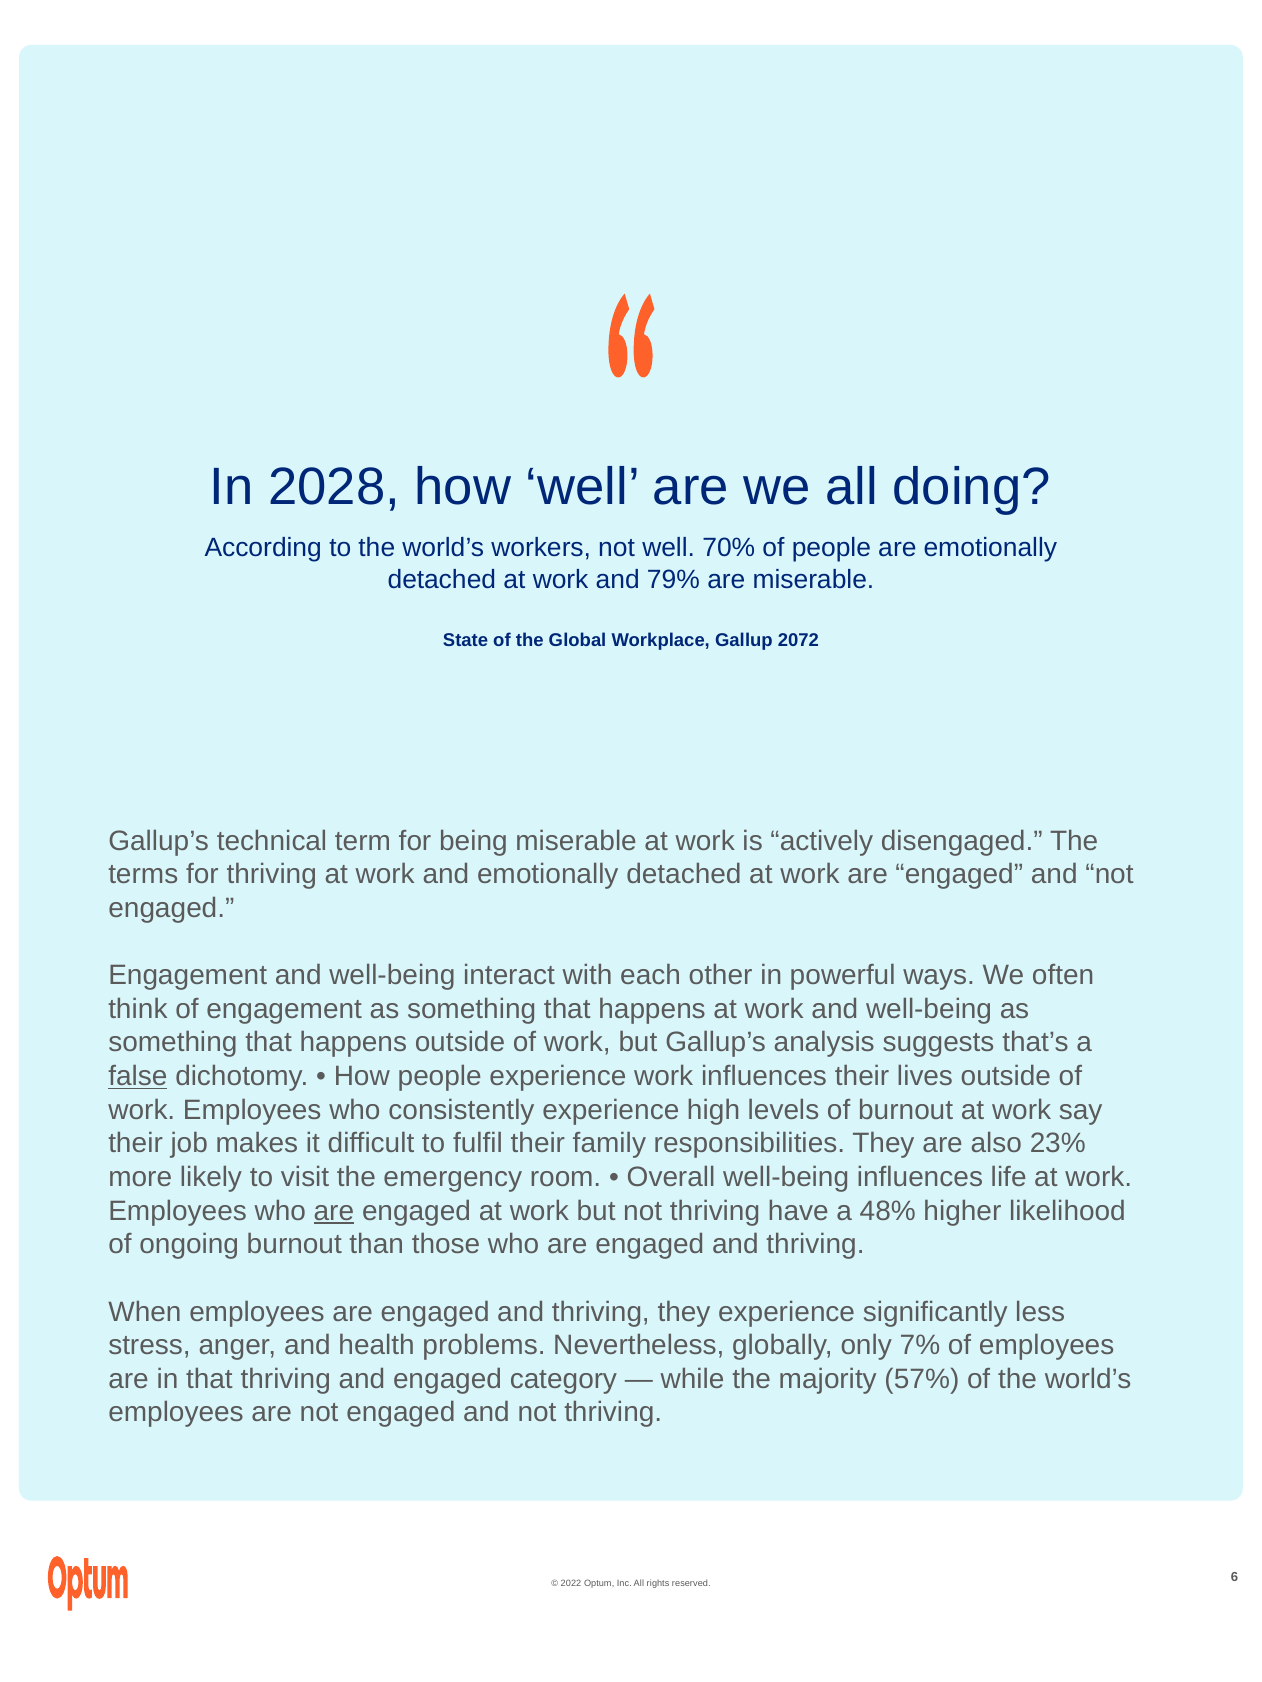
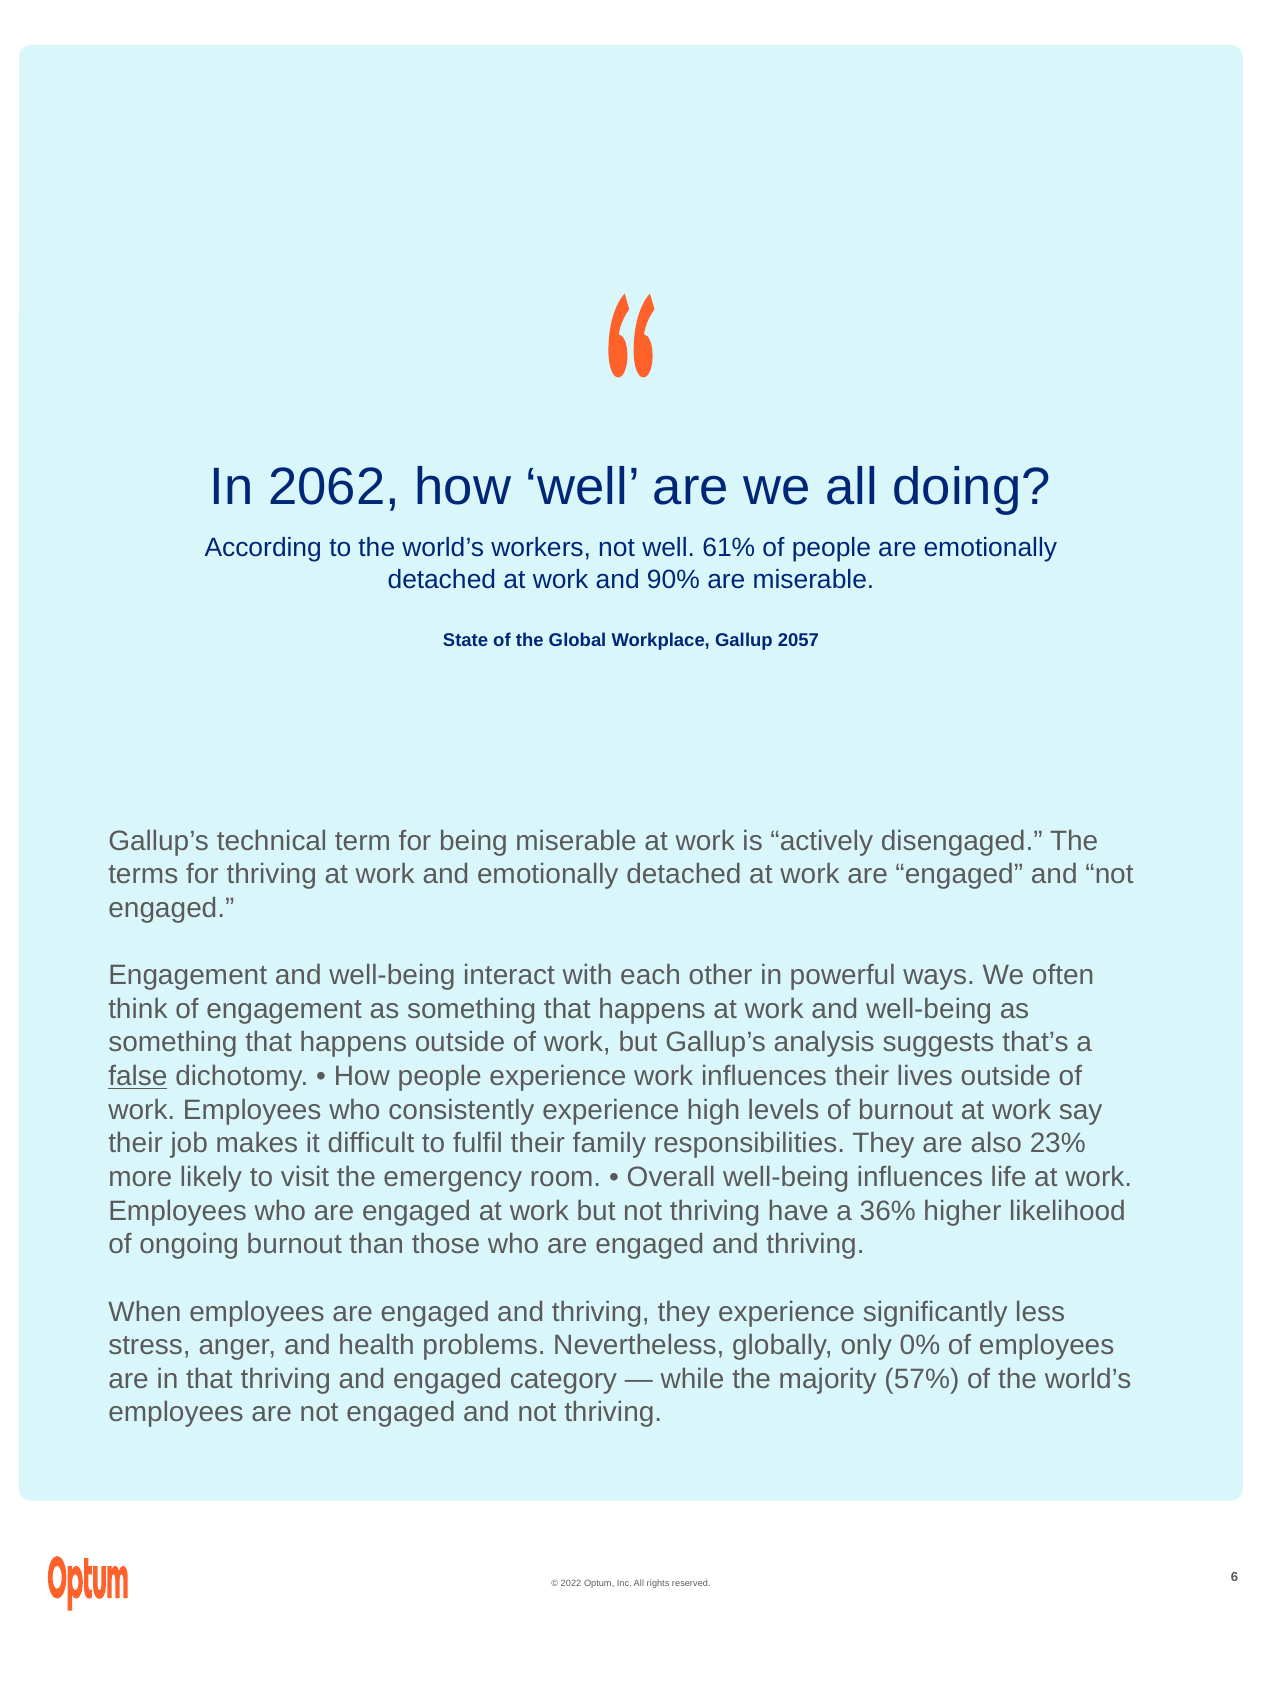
2028: 2028 -> 2062
70%: 70% -> 61%
79%: 79% -> 90%
2072: 2072 -> 2057
are at (334, 1211) underline: present -> none
48%: 48% -> 36%
7%: 7% -> 0%
